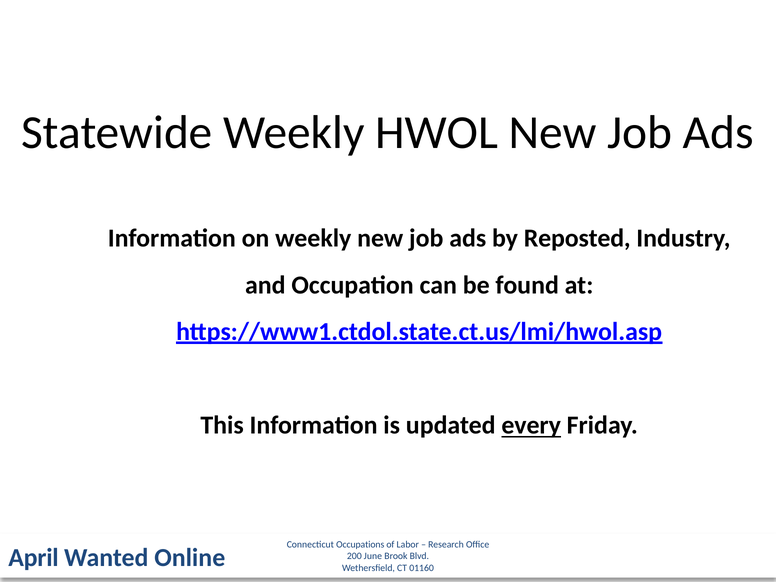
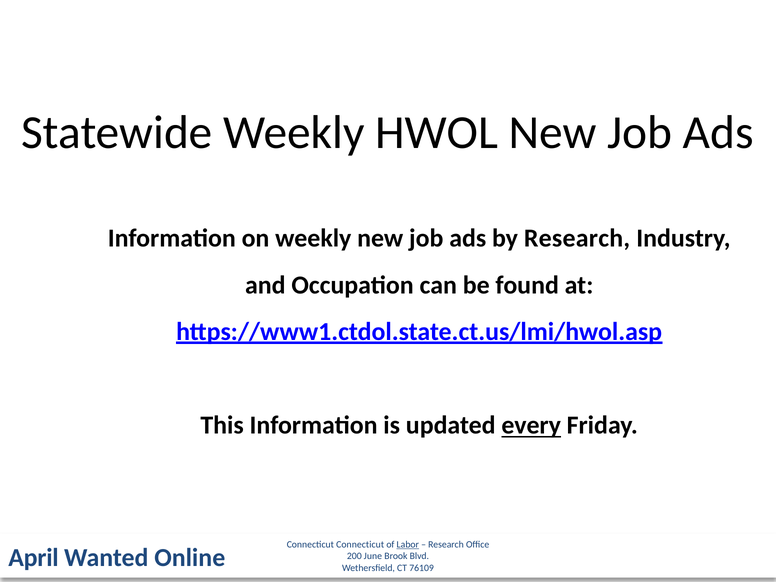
by Reposted: Reposted -> Research
Connecticut Occupations: Occupations -> Connecticut
Labor underline: none -> present
01160: 01160 -> 76109
